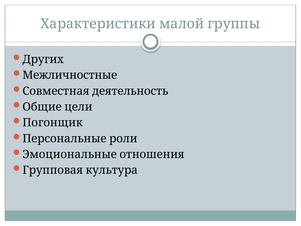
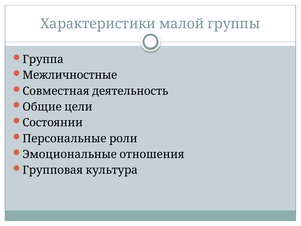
Других: Других -> Группа
Погонщик: Погонщик -> Состоянии
